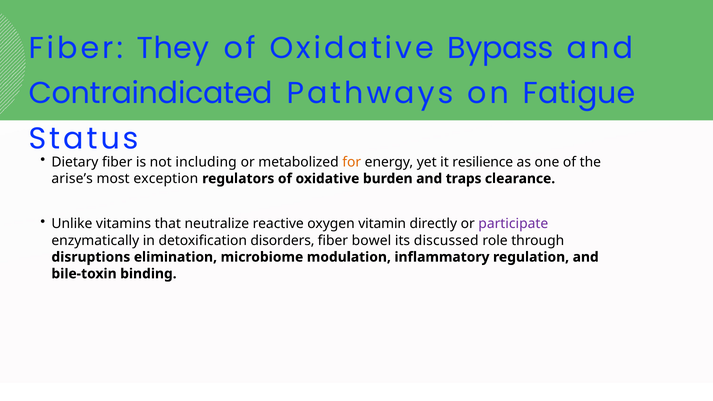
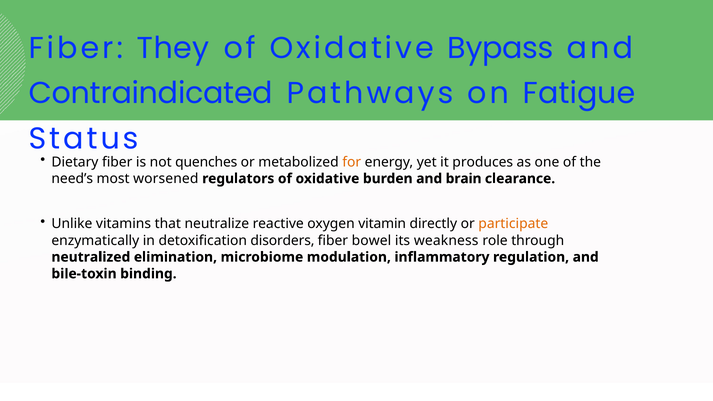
including: including -> quenches
resilience: resilience -> produces
arise’s: arise’s -> need’s
exception: exception -> worsened
traps: traps -> brain
participate colour: purple -> orange
discussed: discussed -> weakness
disruptions: disruptions -> neutralized
